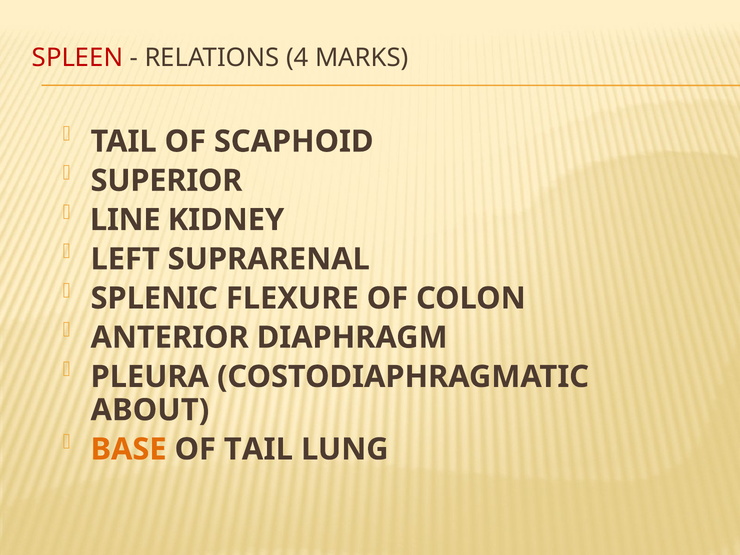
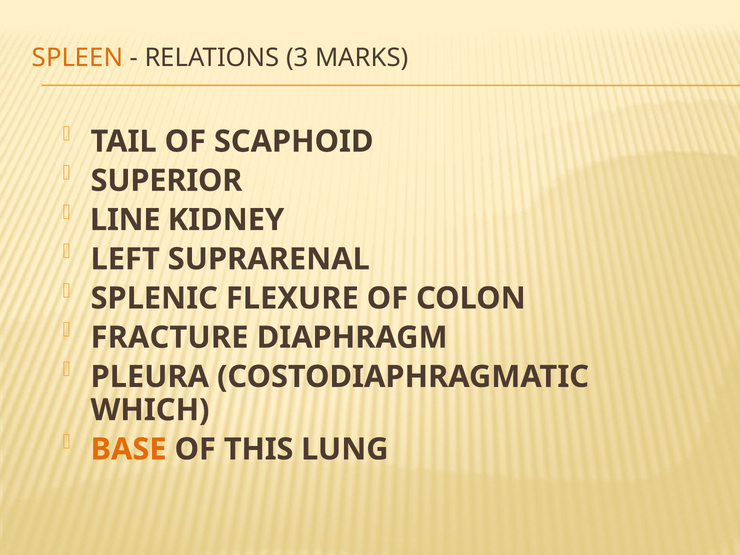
SPLEEN colour: red -> orange
4: 4 -> 3
ANTERIOR: ANTERIOR -> FRACTURE
ABOUT: ABOUT -> WHICH
OF TAIL: TAIL -> THIS
